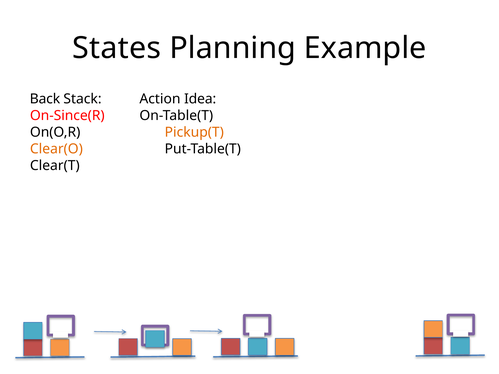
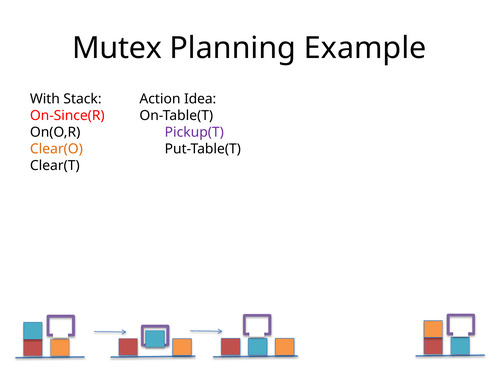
States: States -> Mutex
Back: Back -> With
Pickup(T colour: orange -> purple
